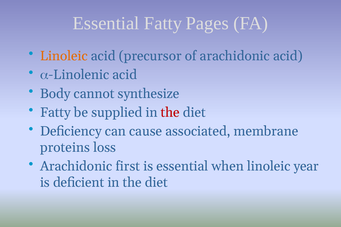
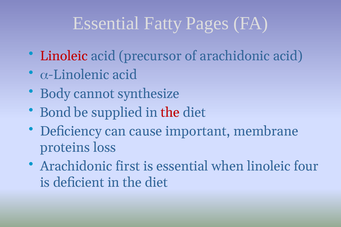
Linoleic at (64, 56) colour: orange -> red
Fatty at (55, 113): Fatty -> Bond
associated: associated -> important
year: year -> four
